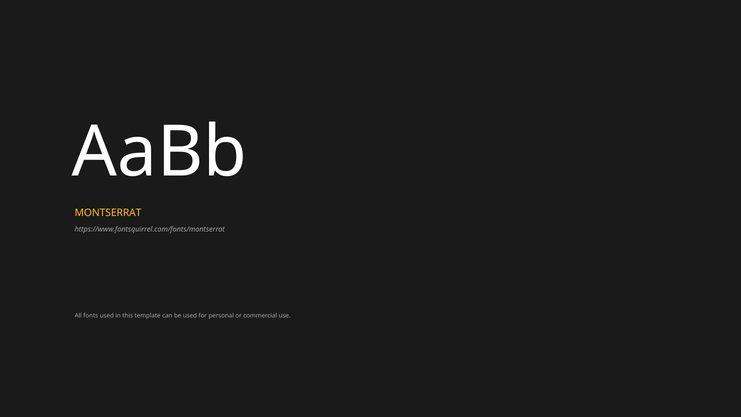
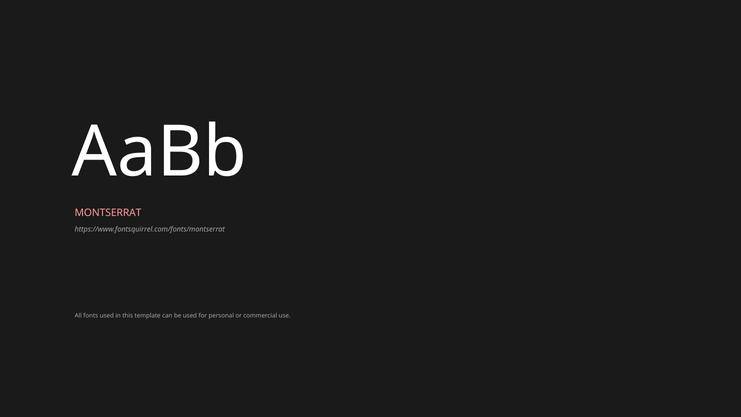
MONTSERRAT colour: yellow -> pink
